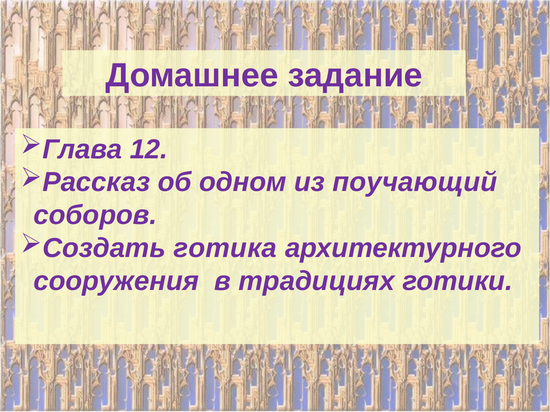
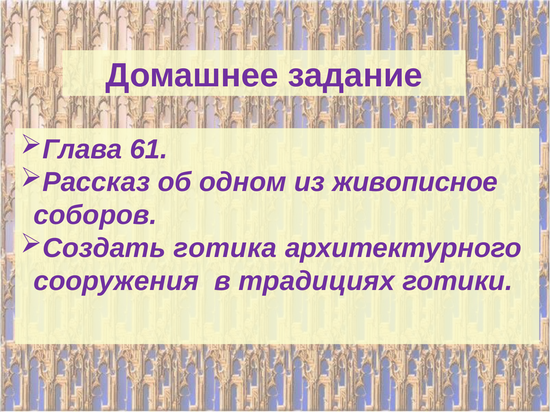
12: 12 -> 61
поучающий: поучающий -> живописное
